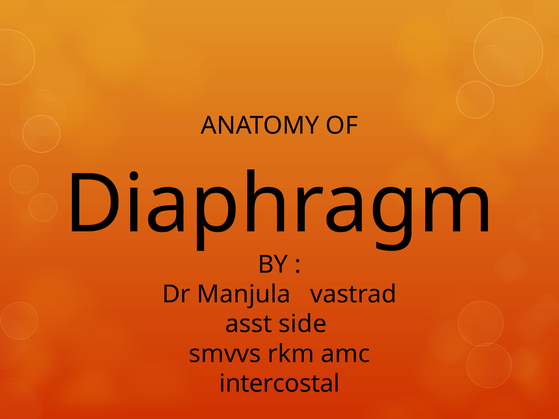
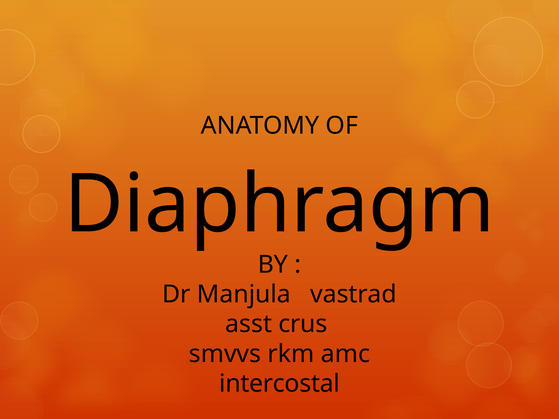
side: side -> crus
